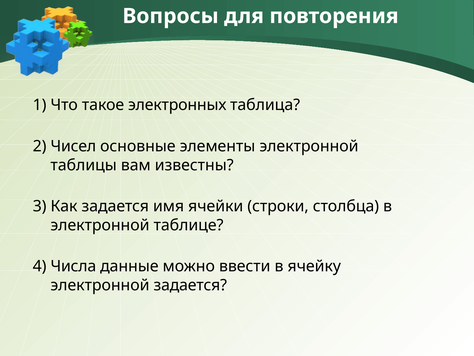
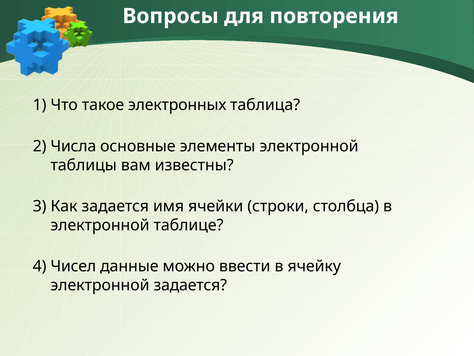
Чисел: Чисел -> Числа
Числа: Числа -> Чисел
